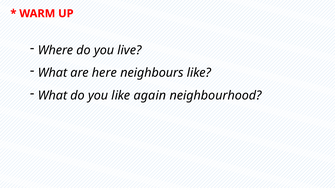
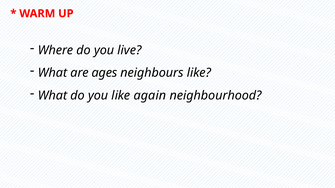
here: here -> ages
